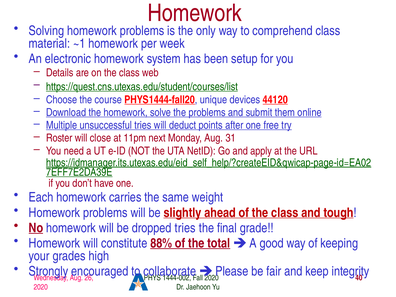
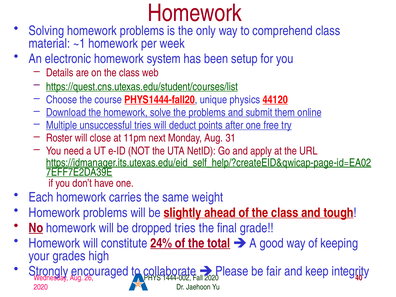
devices: devices -> physics
88%: 88% -> 24%
